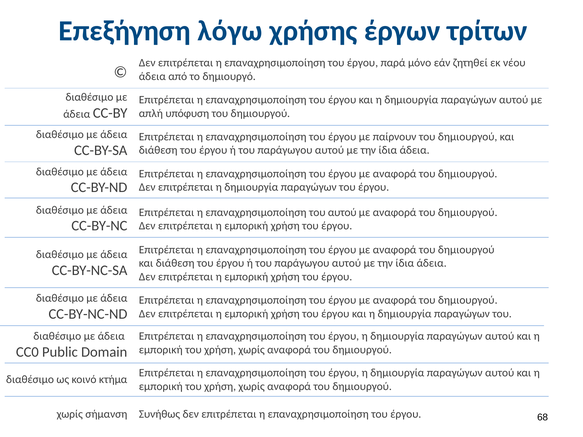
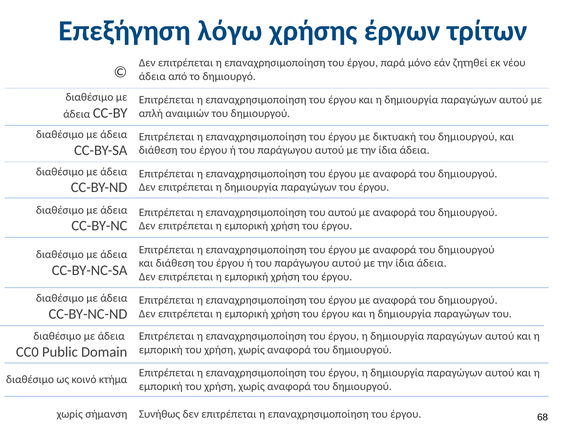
υπόφυση: υπόφυση -> αναιμιών
παίρνουν: παίρνουν -> δικτυακή
